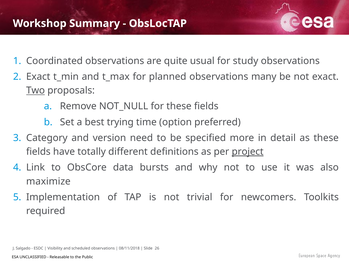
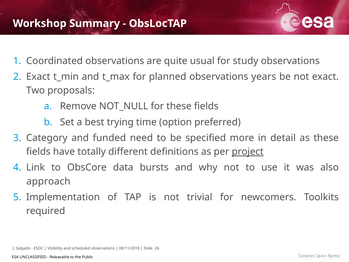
many: many -> years
Two underline: present -> none
version: version -> funded
maximize: maximize -> approach
